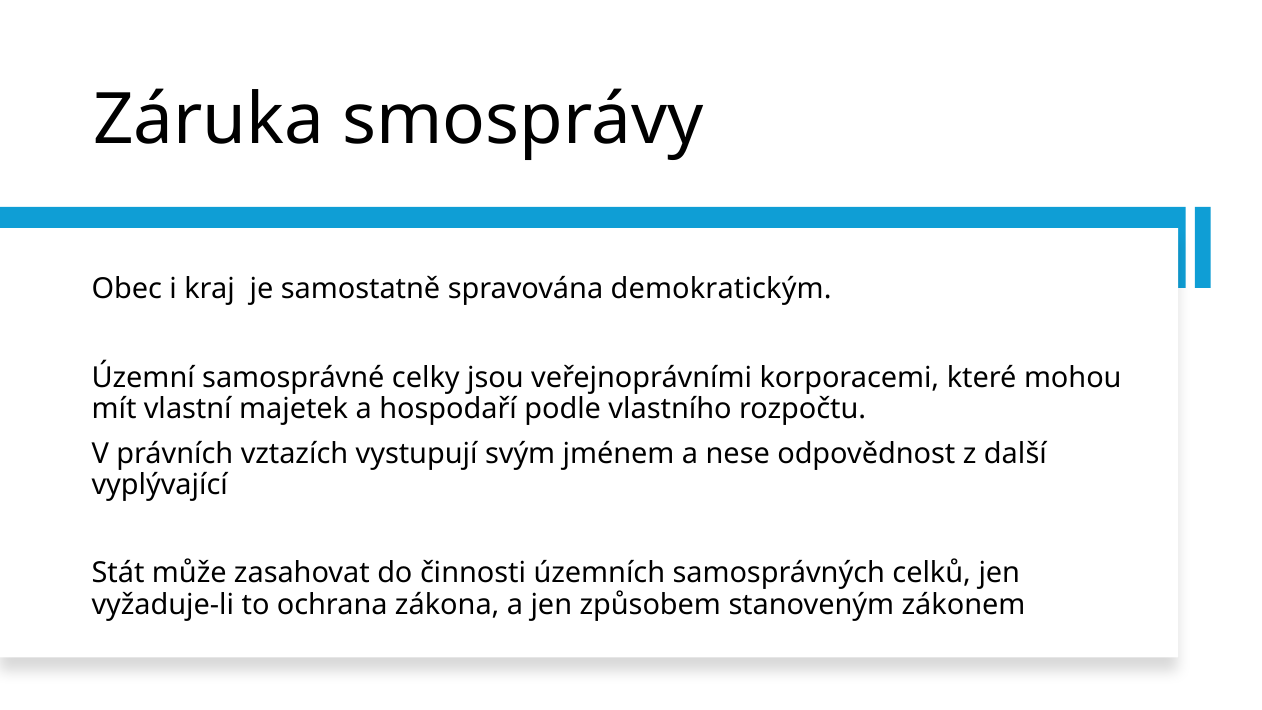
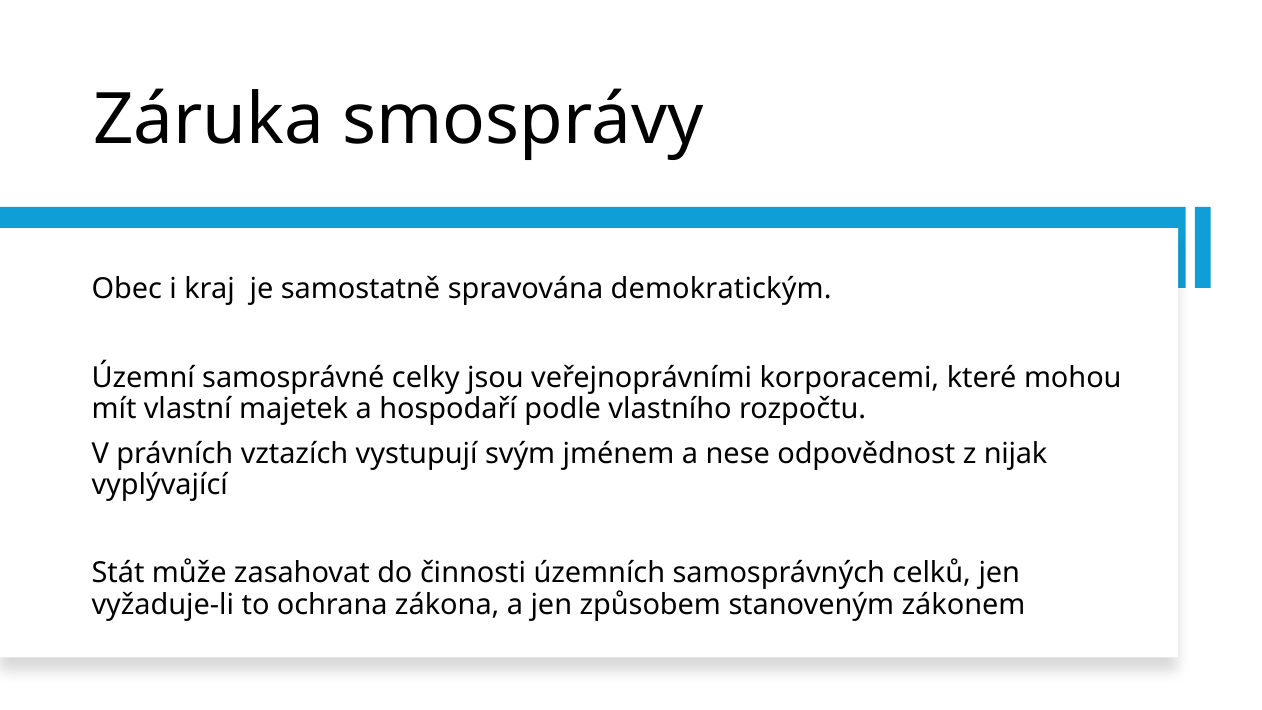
další: další -> nijak
